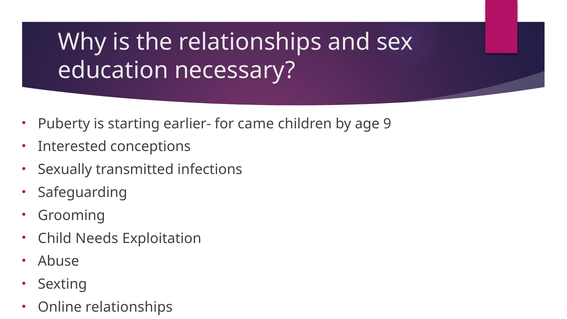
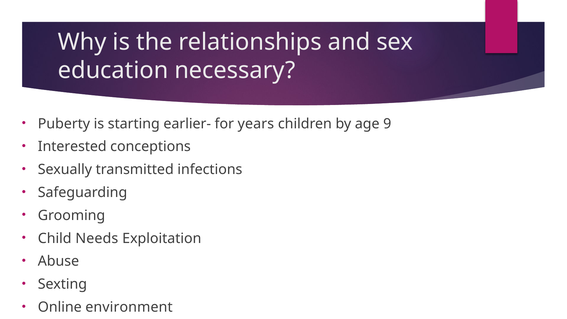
came: came -> years
Online relationships: relationships -> environment
